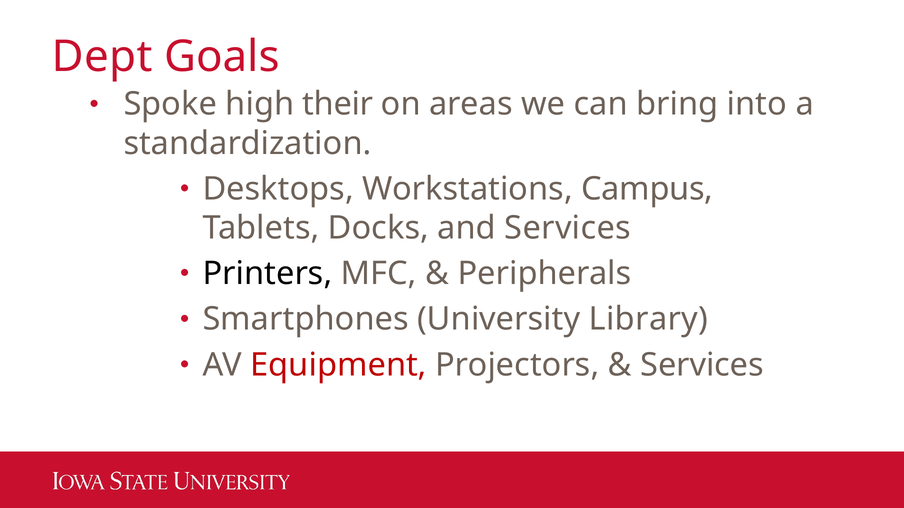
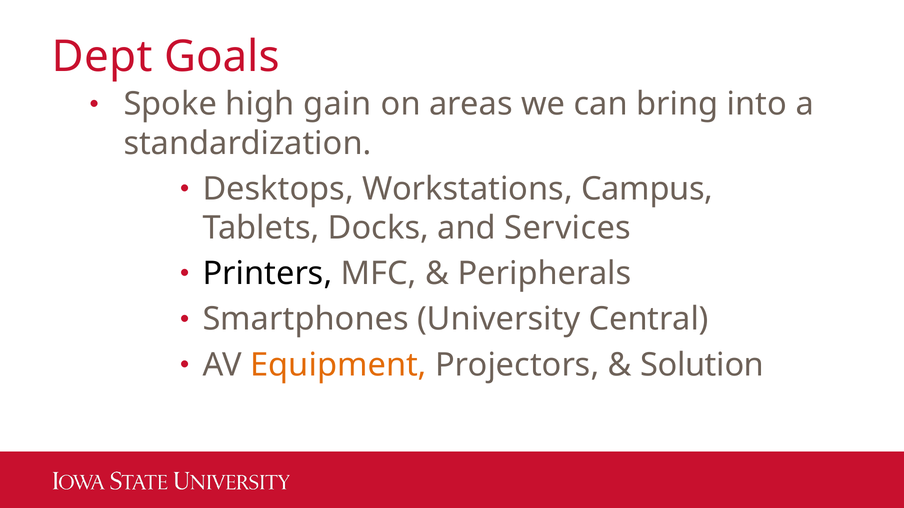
their: their -> gain
Library: Library -> Central
Equipment colour: red -> orange
Services at (702, 365): Services -> Solution
